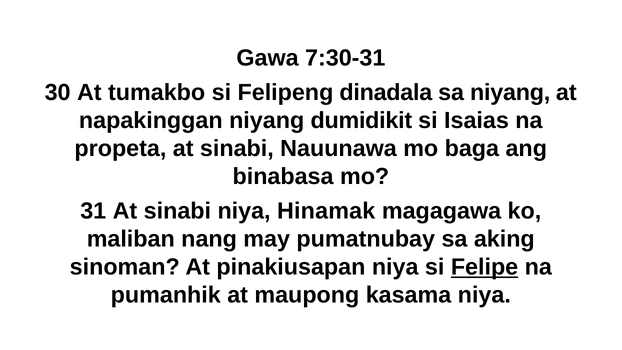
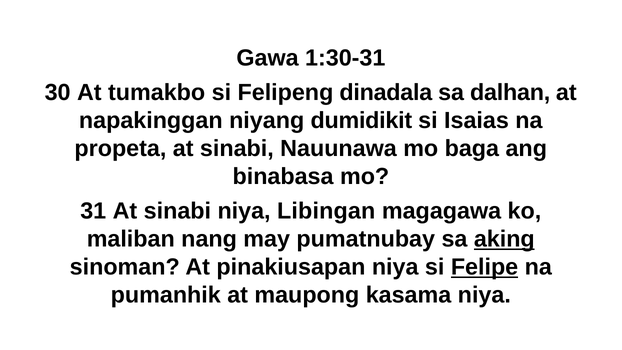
7:30-31: 7:30-31 -> 1:30-31
sa niyang: niyang -> dalhan
Hinamak: Hinamak -> Libingan
aking underline: none -> present
